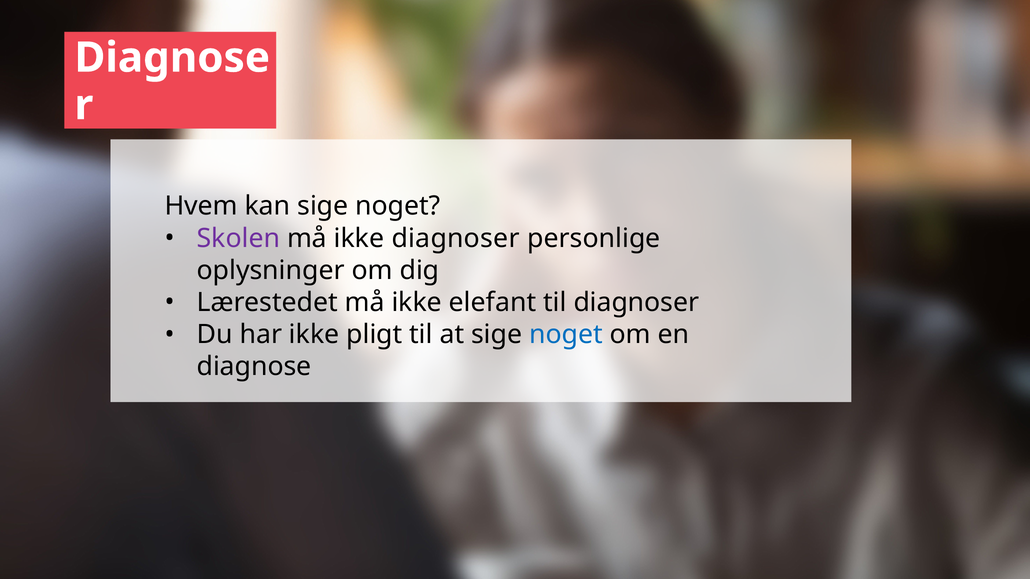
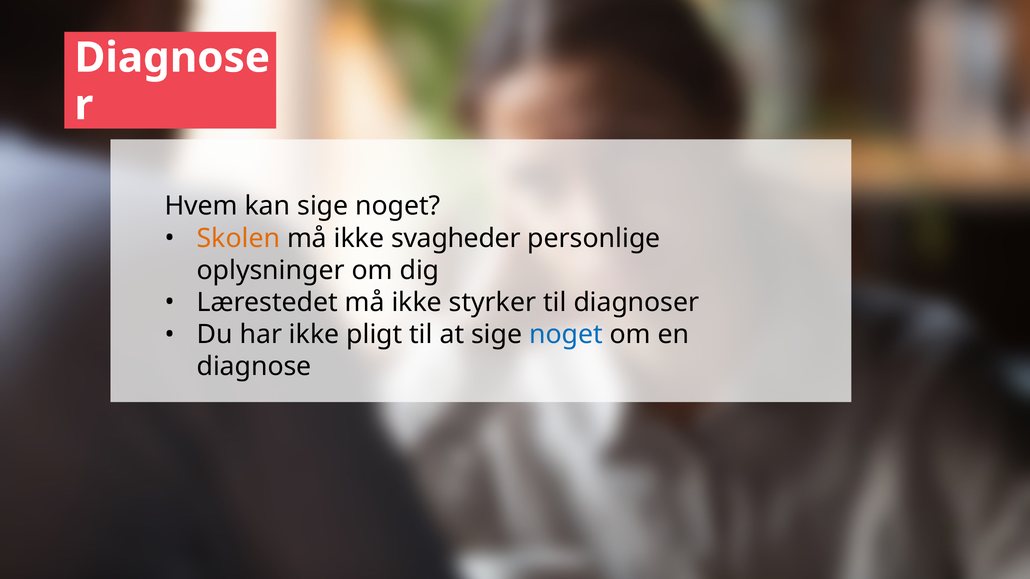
Skolen colour: purple -> orange
ikke diagnoser: diagnoser -> svagheder
elefant: elefant -> styrker
